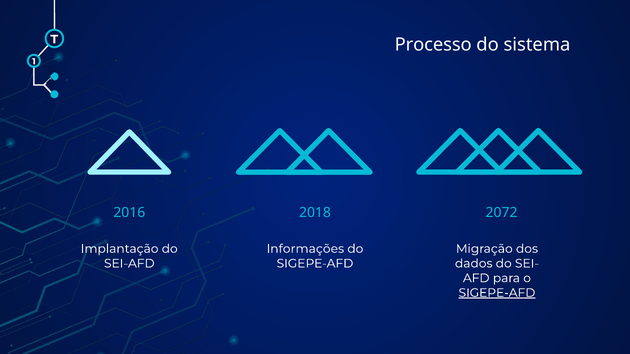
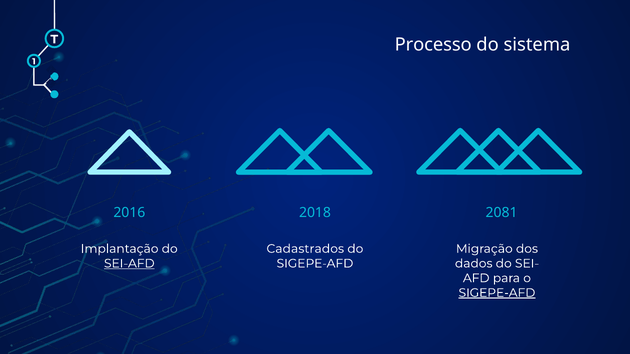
2072: 2072 -> 2081
Informações: Informações -> Cadastrados
SEI-AFD underline: none -> present
